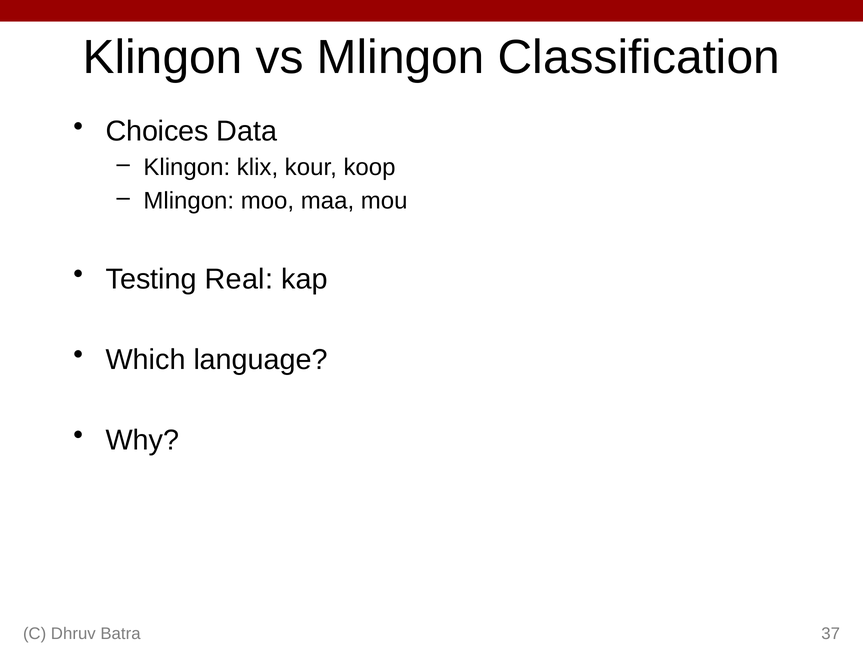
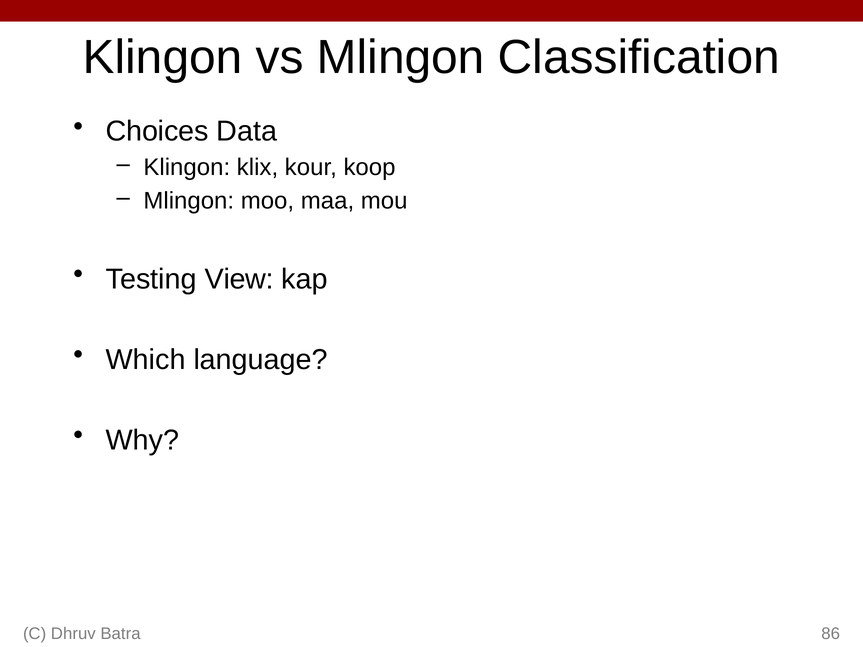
Real: Real -> View
37: 37 -> 86
